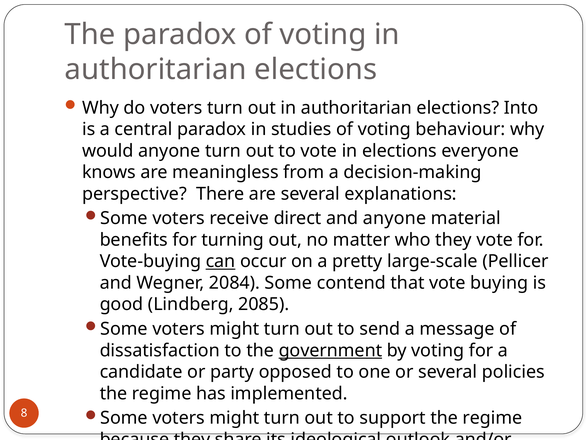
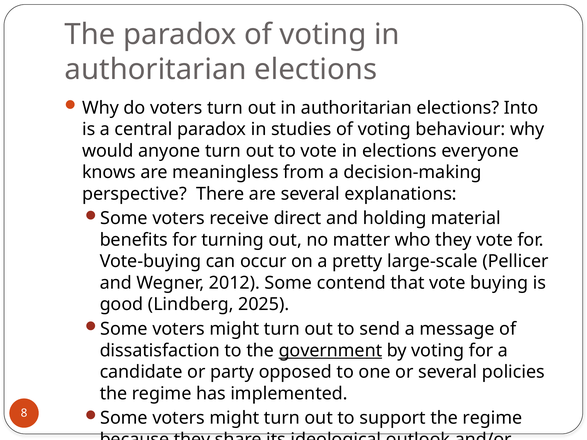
and anyone: anyone -> holding
can underline: present -> none
2084: 2084 -> 2012
2085: 2085 -> 2025
